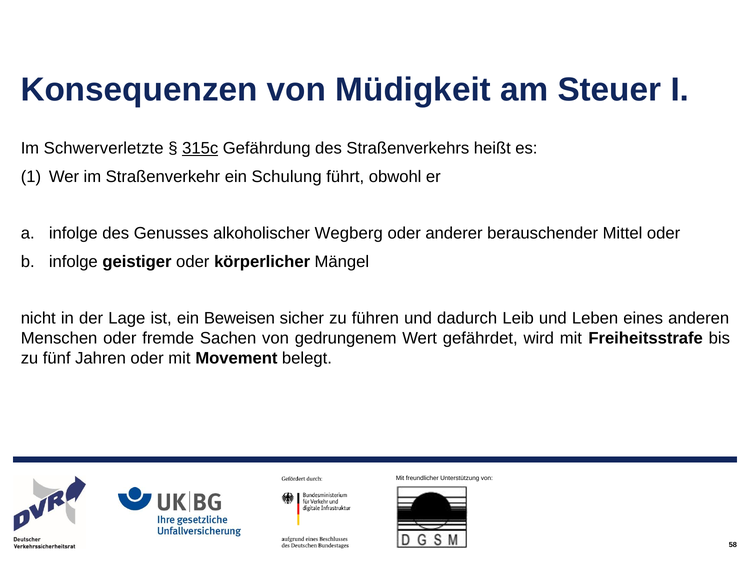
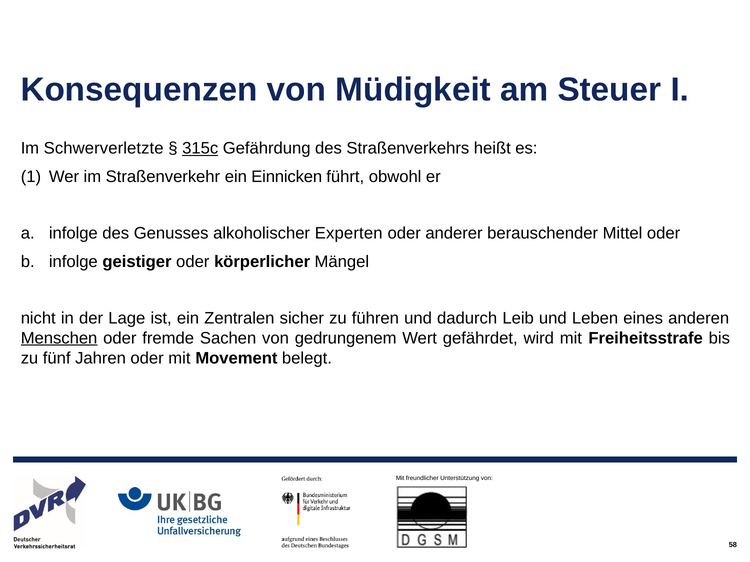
Schulung: Schulung -> Einnicken
Wegberg: Wegberg -> Experten
Beweisen: Beweisen -> Zentralen
Menschen underline: none -> present
